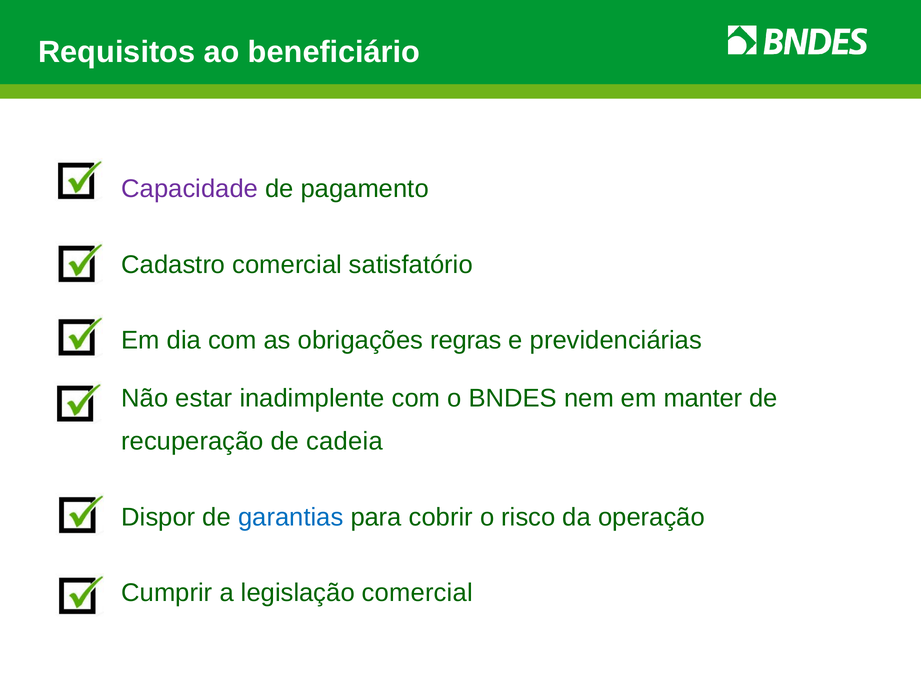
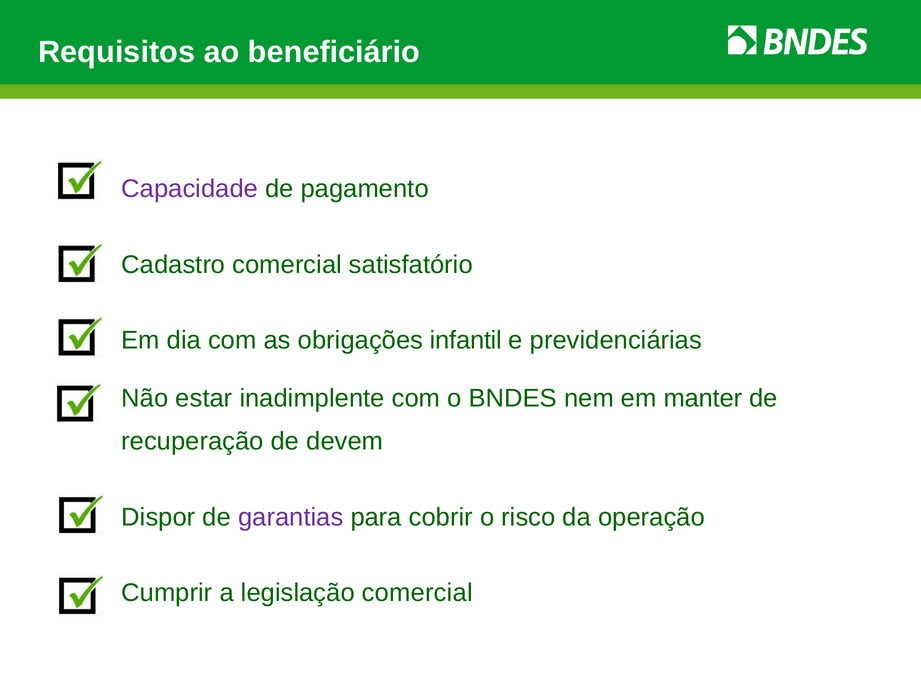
regras: regras -> infantil
cadeia: cadeia -> devem
garantias colour: blue -> purple
